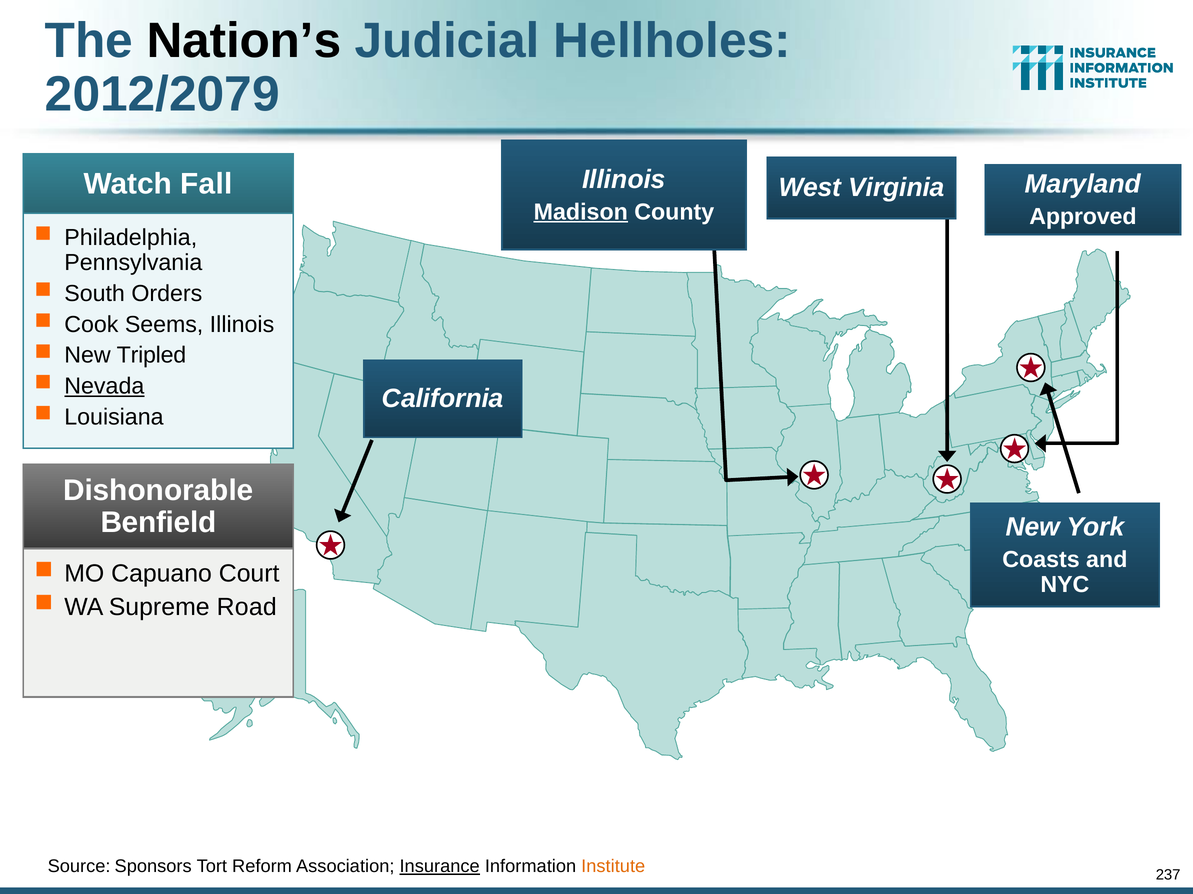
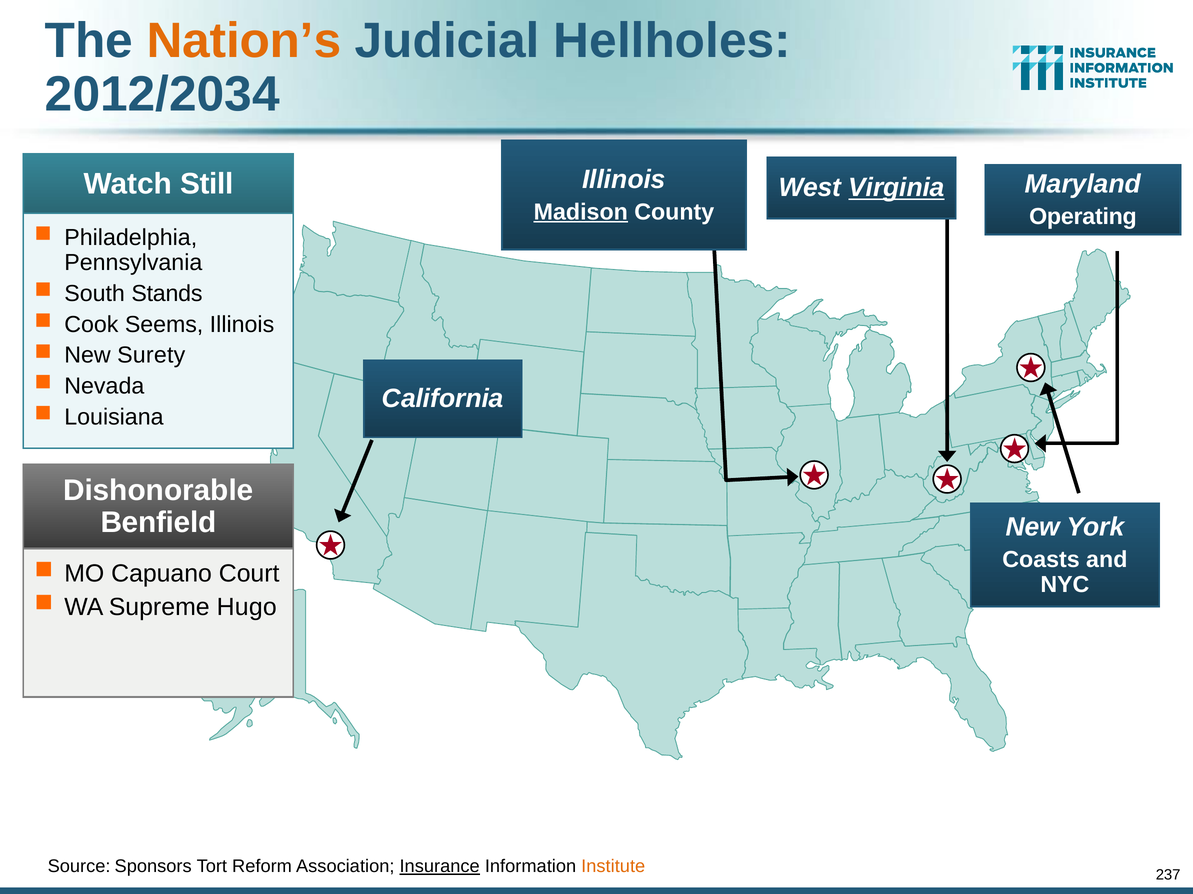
Nation’s colour: black -> orange
2012/2079: 2012/2079 -> 2012/2034
Fall: Fall -> Still
Virginia underline: none -> present
Approved: Approved -> Operating
Orders: Orders -> Stands
Tripled: Tripled -> Surety
Nevada underline: present -> none
Road: Road -> Hugo
